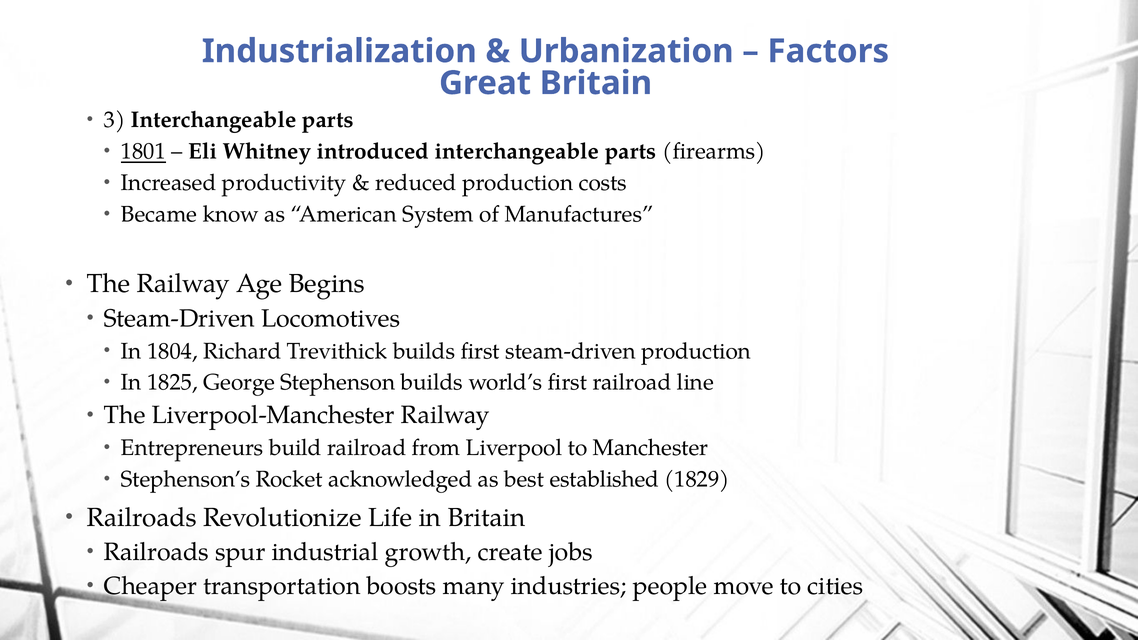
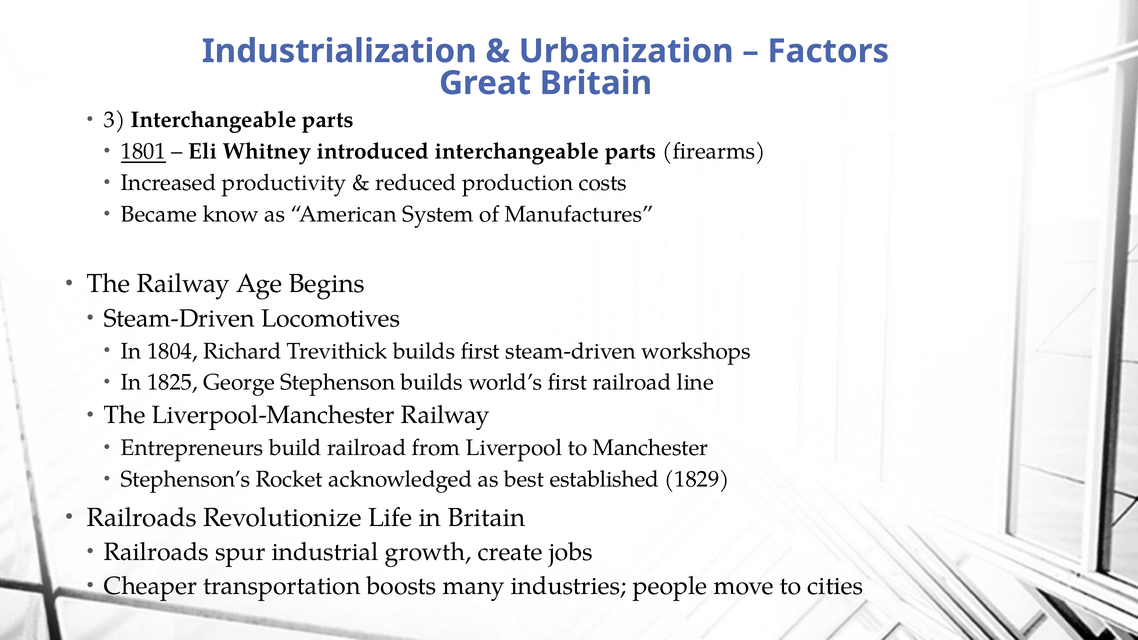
steam-driven production: production -> workshops
